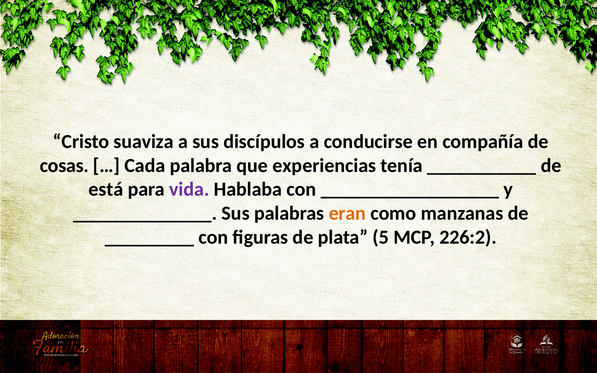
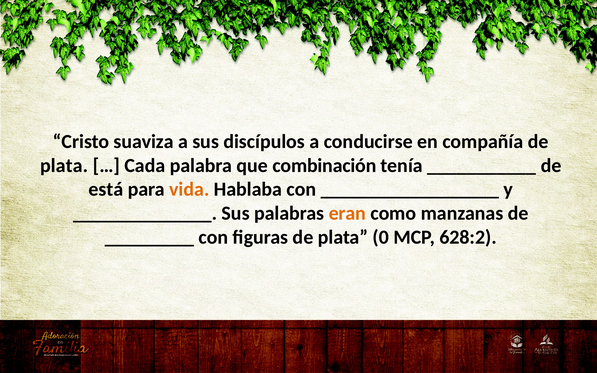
cosas at (64, 166): cosas -> plata
experiencias: experiencias -> combinación
vida colour: purple -> orange
5: 5 -> 0
226:2: 226:2 -> 628:2
